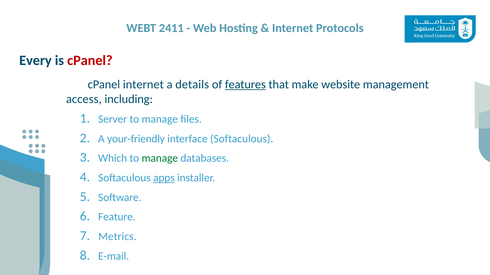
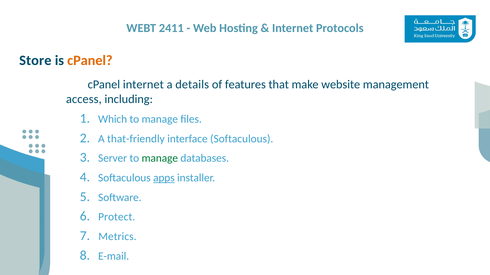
Every: Every -> Store
cPanel at (90, 60) colour: red -> orange
features underline: present -> none
Server: Server -> Which
your-friendly: your-friendly -> that-friendly
Which: Which -> Server
Feature: Feature -> Protect
